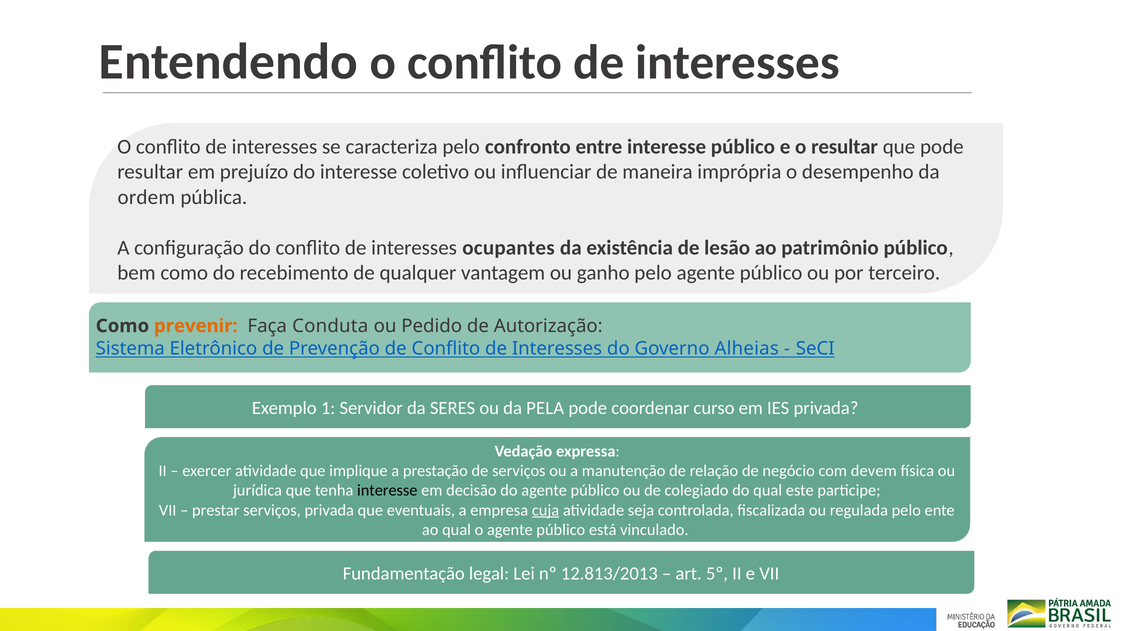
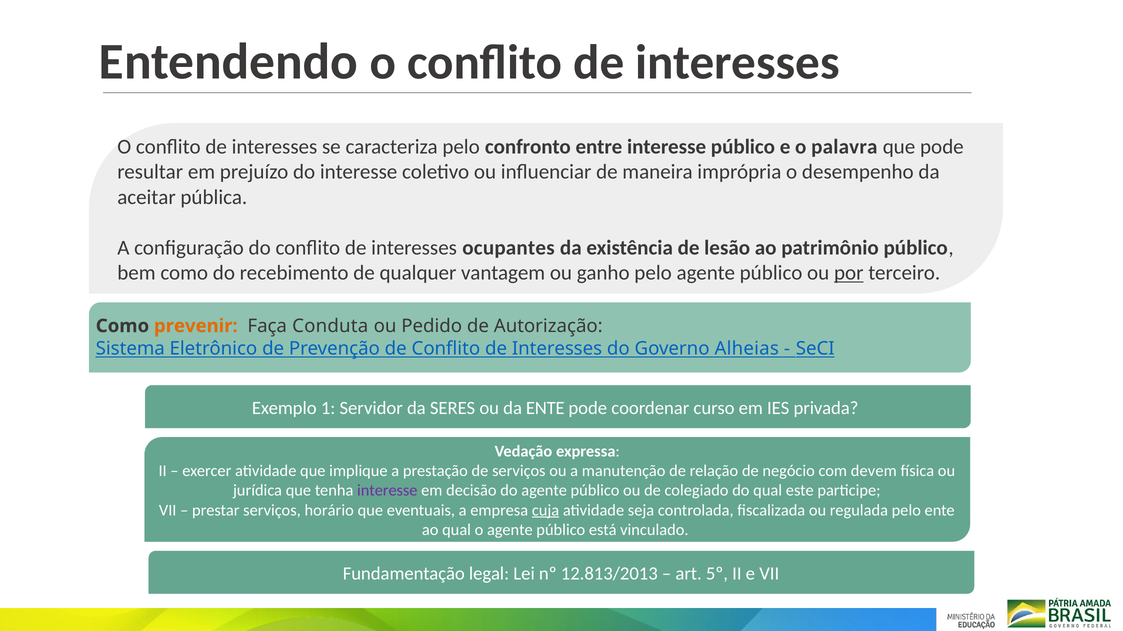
o resultar: resultar -> palavra
ordem: ordem -> aceitar
por underline: none -> present
da PELA: PELA -> ENTE
interesse at (387, 491) colour: black -> purple
serviços privada: privada -> horário
